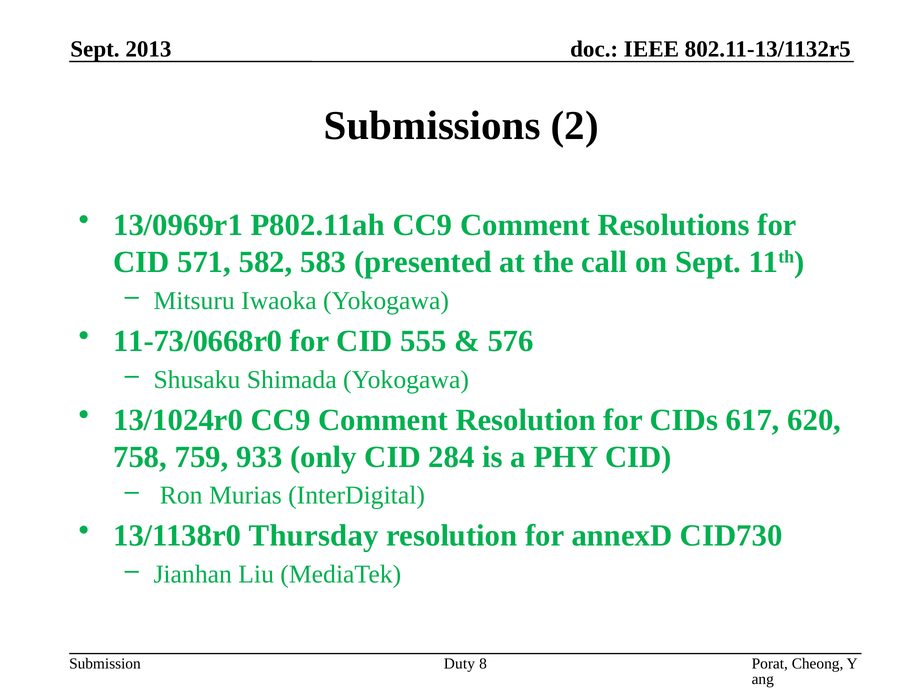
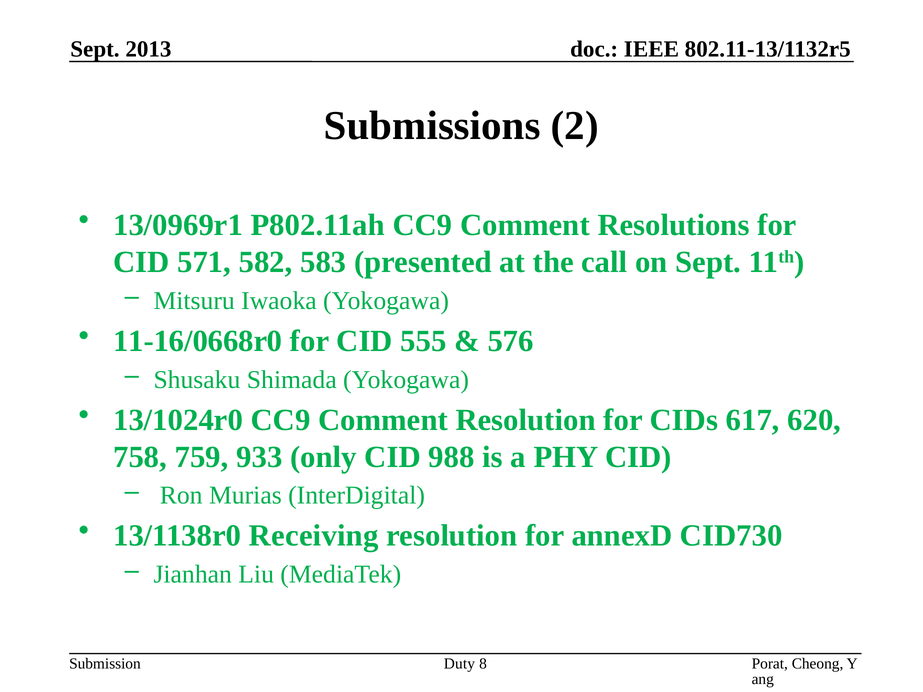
11-73/0668r0: 11-73/0668r0 -> 11-16/0668r0
284: 284 -> 988
Thursday: Thursday -> Receiving
